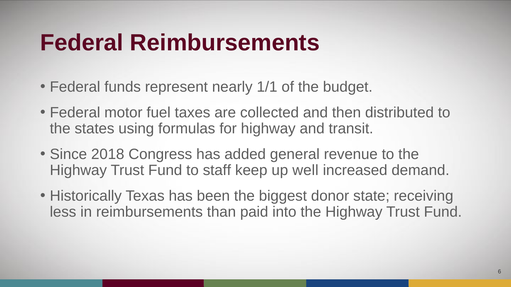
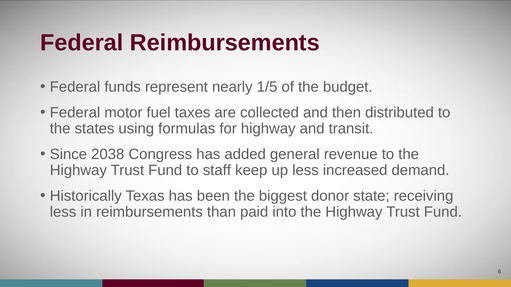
1/1: 1/1 -> 1/5
2018: 2018 -> 2038
up well: well -> less
